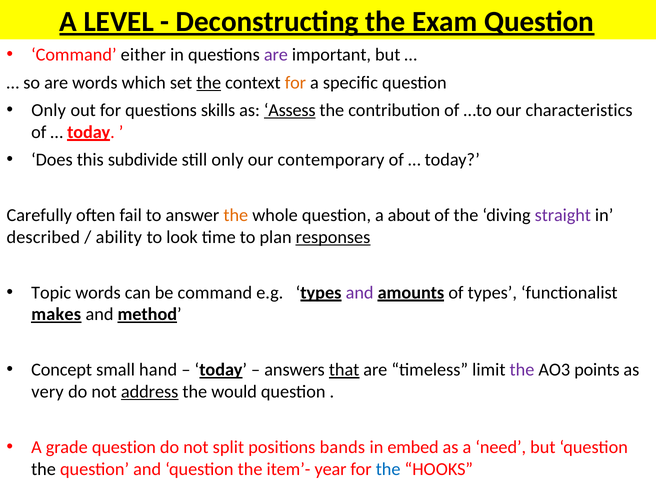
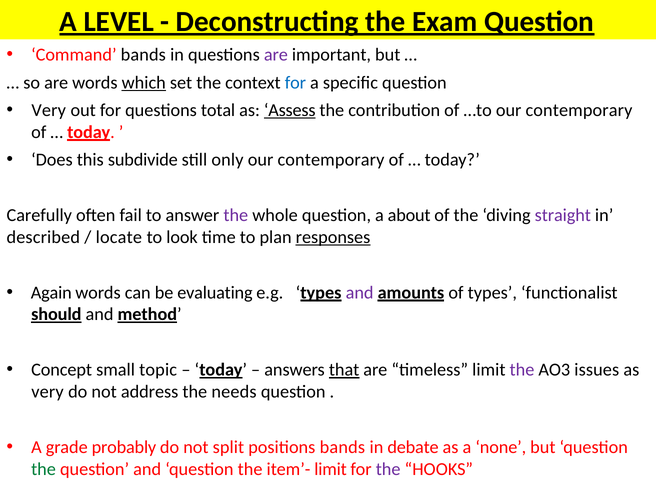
Command either: either -> bands
which underline: none -> present
the at (209, 83) underline: present -> none
for at (295, 83) colour: orange -> blue
Only at (49, 110): Only -> Very
skills: skills -> total
…to our characteristics: characteristics -> contemporary
the at (236, 215) colour: orange -> purple
ability: ability -> locate
Topic: Topic -> Again
be command: command -> evaluating
makes: makes -> should
hand: hand -> topic
points: points -> issues
address underline: present -> none
would: would -> needs
grade question: question -> probably
embed: embed -> debate
need: need -> none
the at (44, 469) colour: black -> green
item’- year: year -> limit
the at (388, 469) colour: blue -> purple
